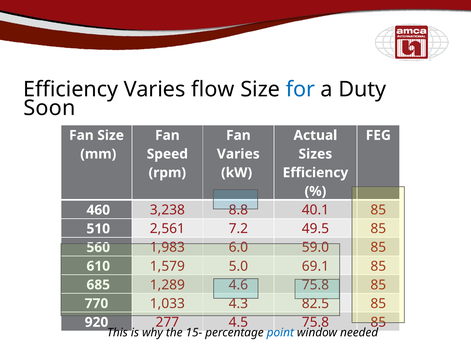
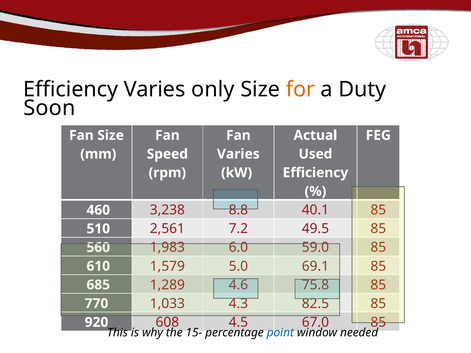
flow: flow -> only
for colour: blue -> orange
Sizes: Sizes -> Used
277: 277 -> 608
4.5 75.8: 75.8 -> 67.0
